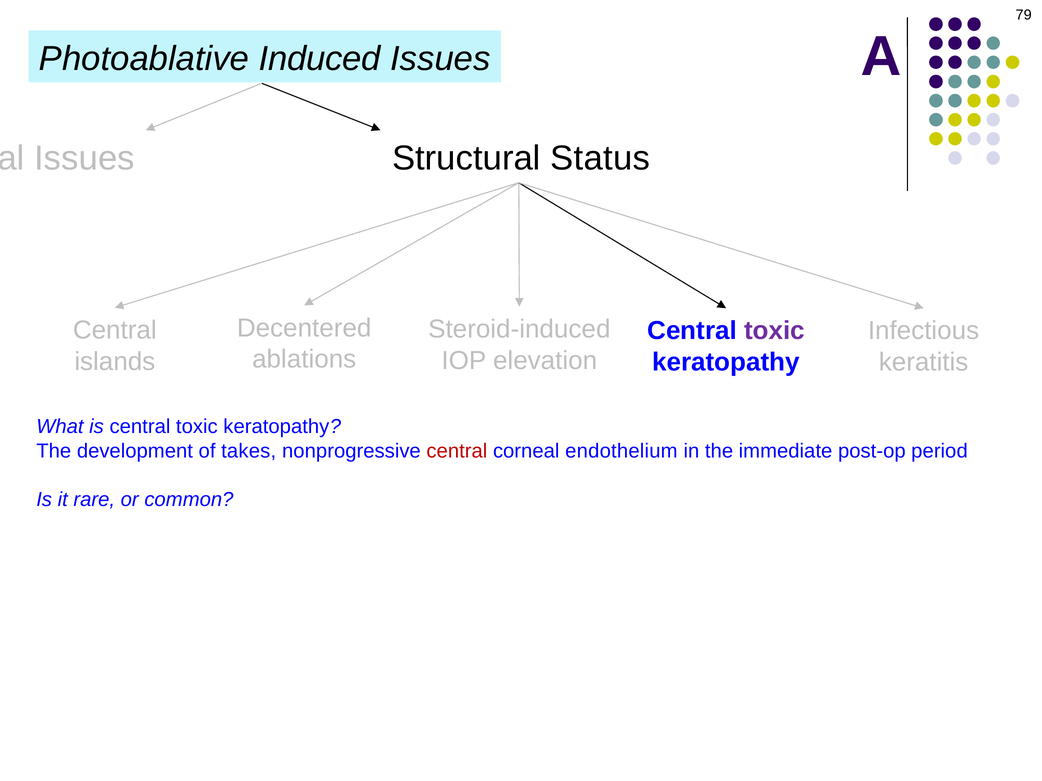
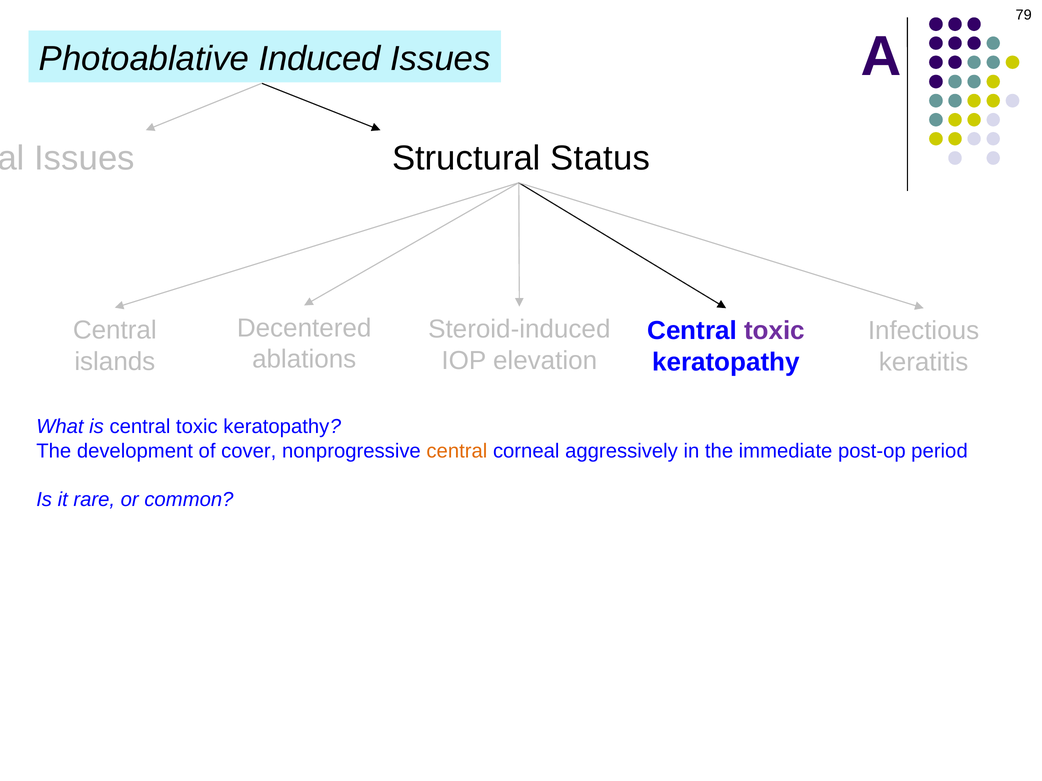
takes: takes -> cover
central at (457, 451) colour: red -> orange
endothelium: endothelium -> aggressively
